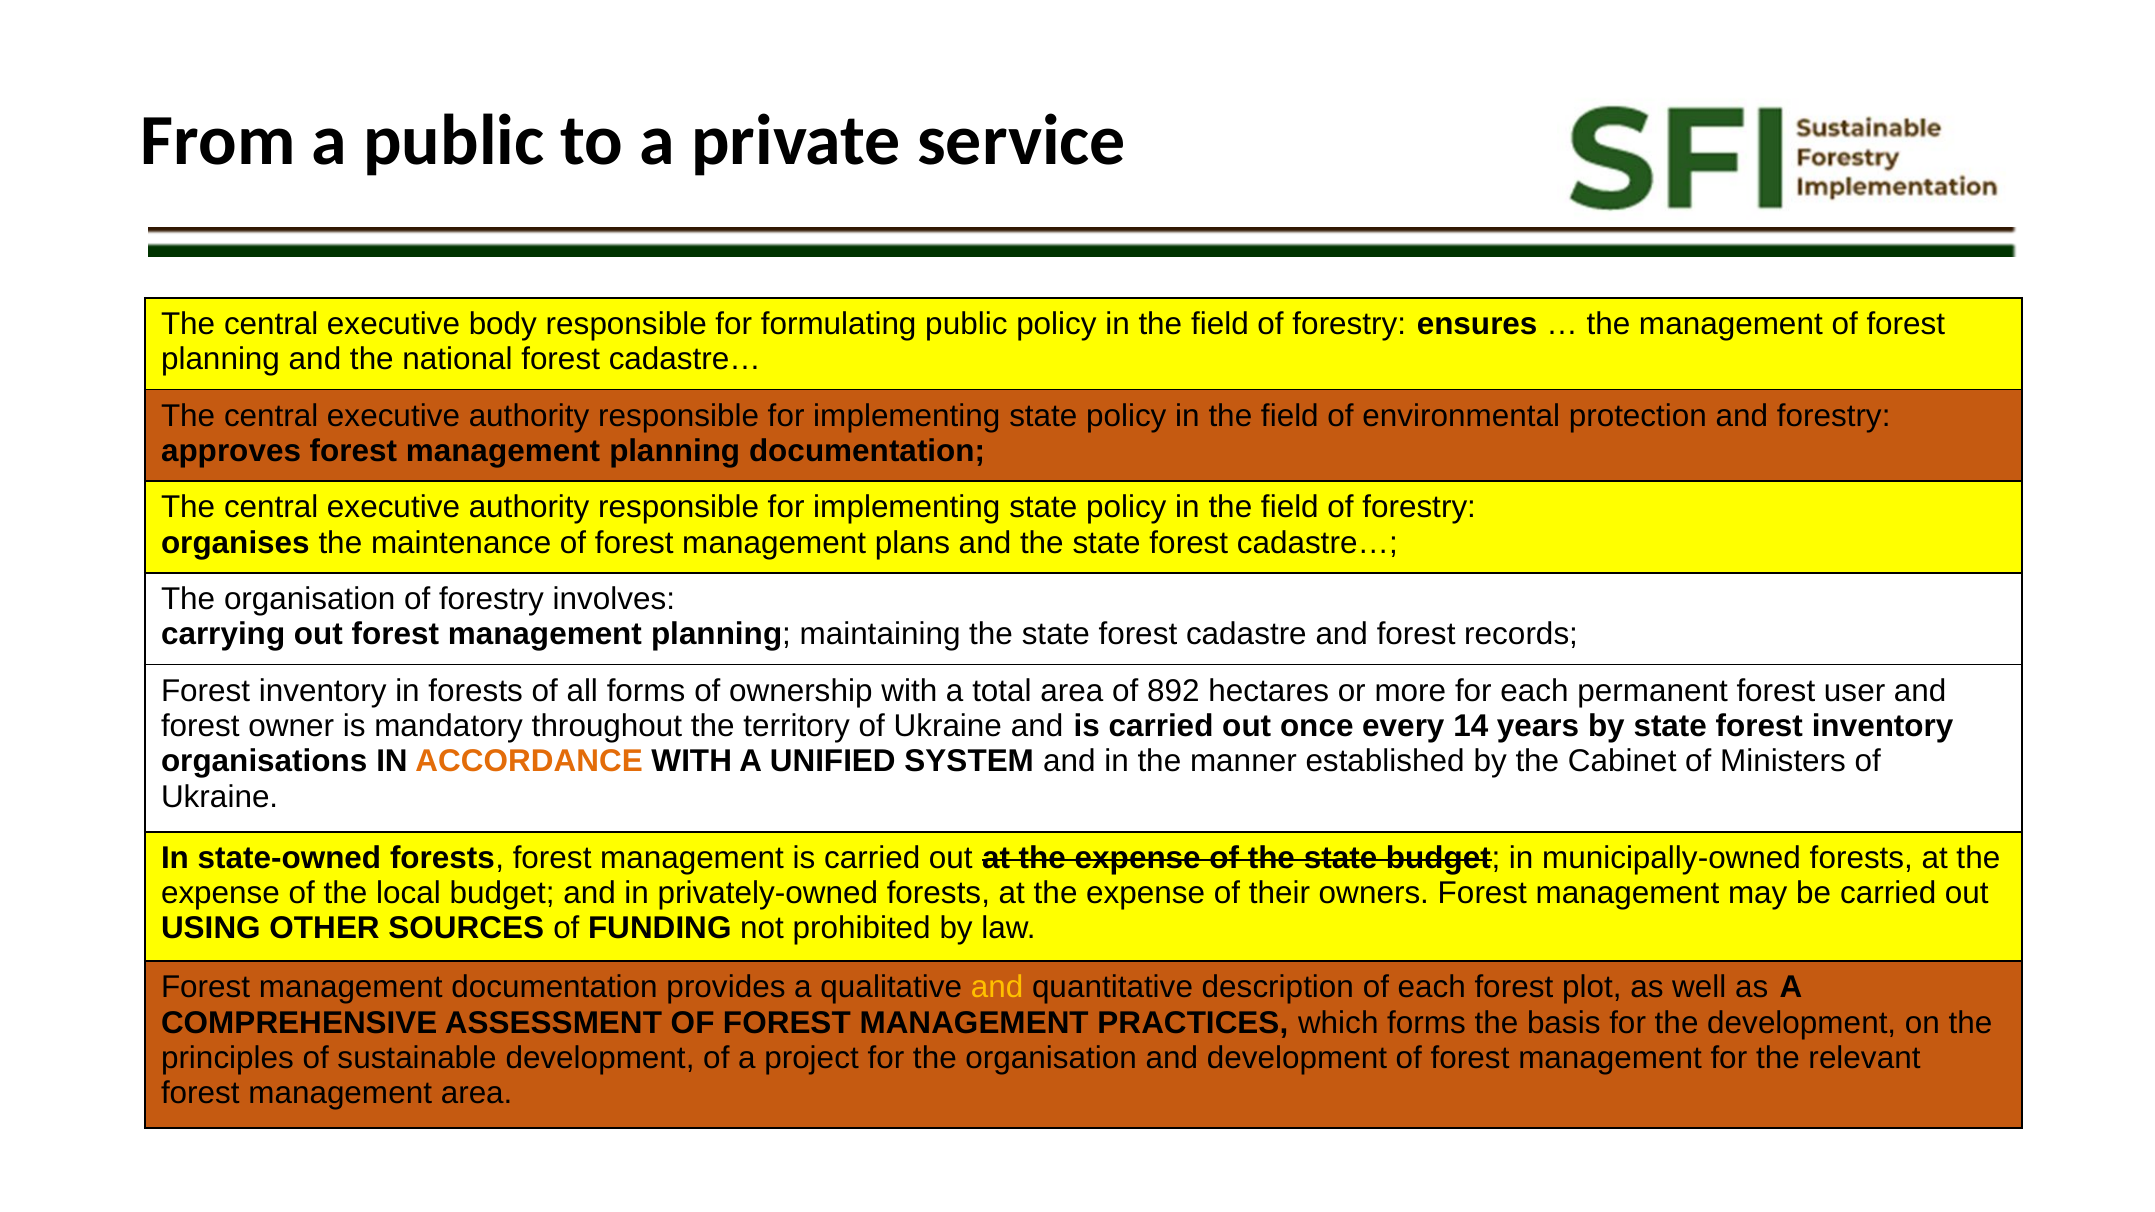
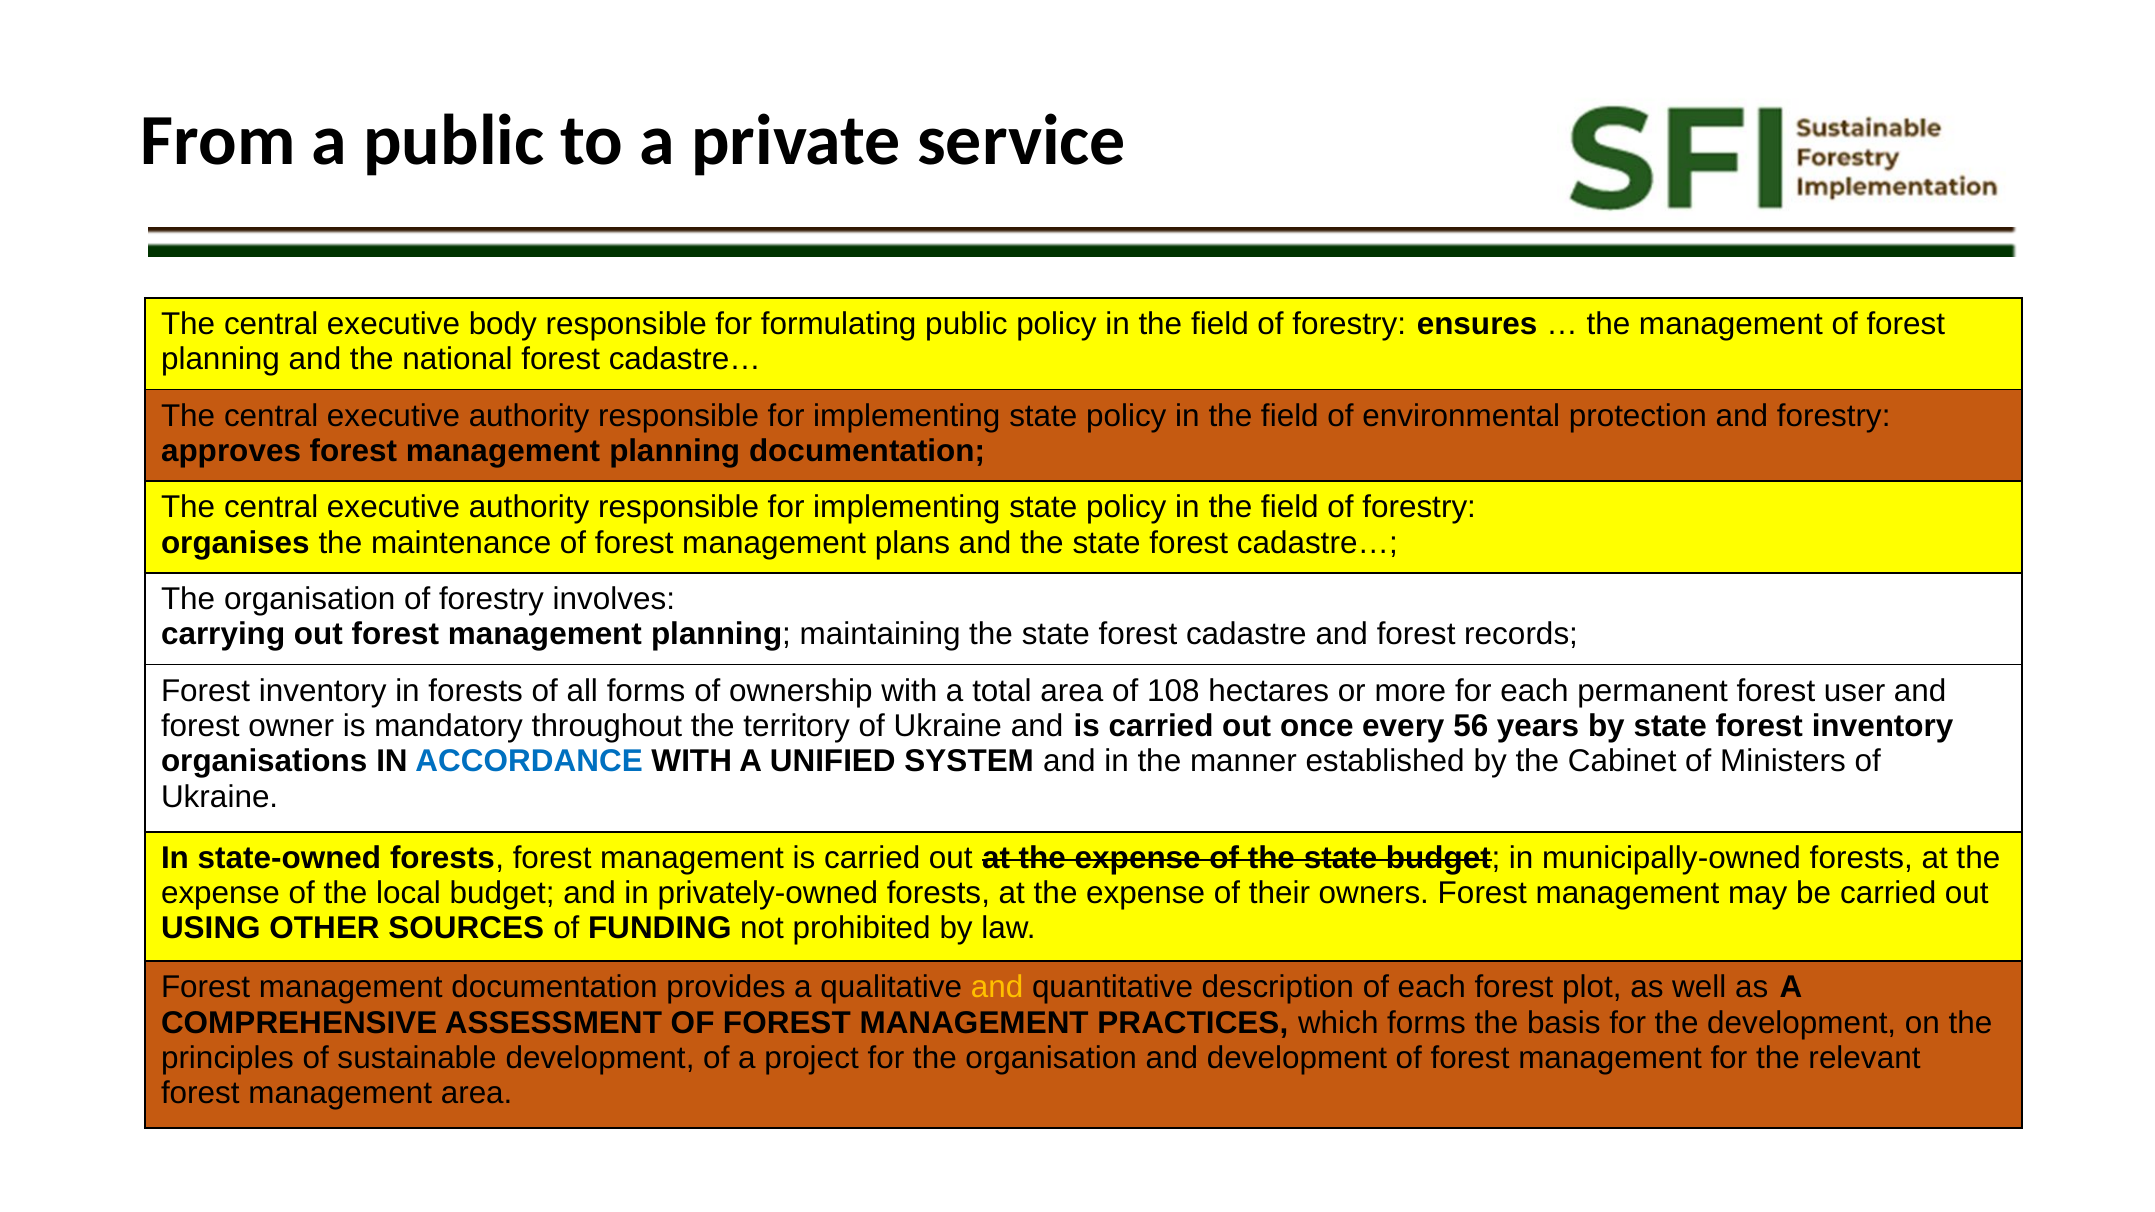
892: 892 -> 108
14: 14 -> 56
ACCORDANCE colour: orange -> blue
